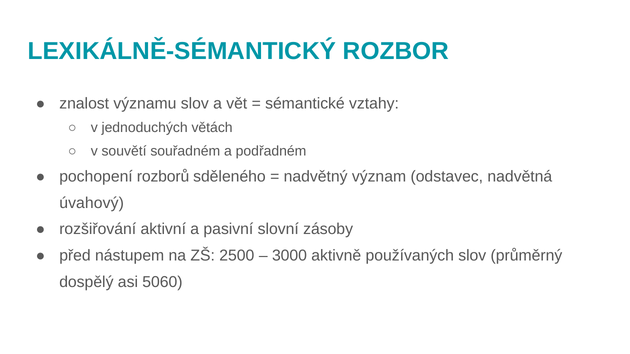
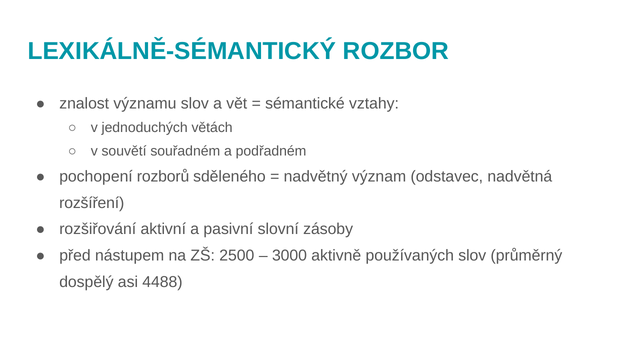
úvahový: úvahový -> rozšíření
5060: 5060 -> 4488
